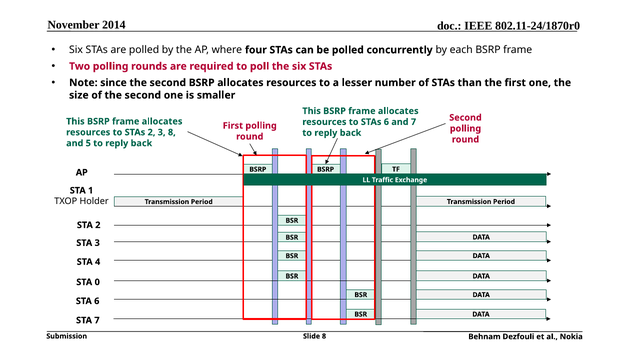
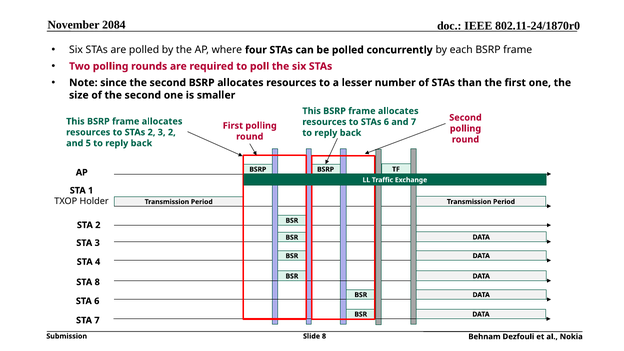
2014: 2014 -> 2084
3 8: 8 -> 2
STA 0: 0 -> 8
